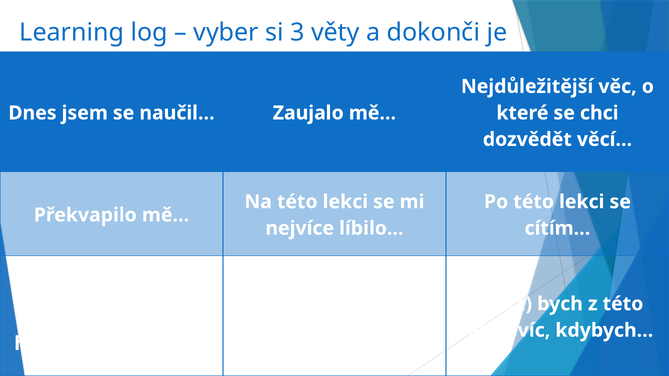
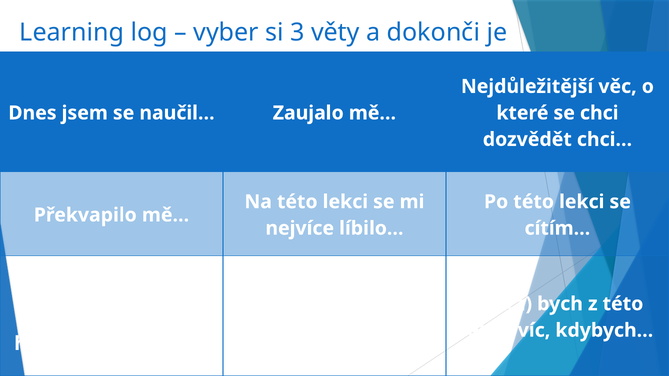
věcí…: věcí… -> chci…
